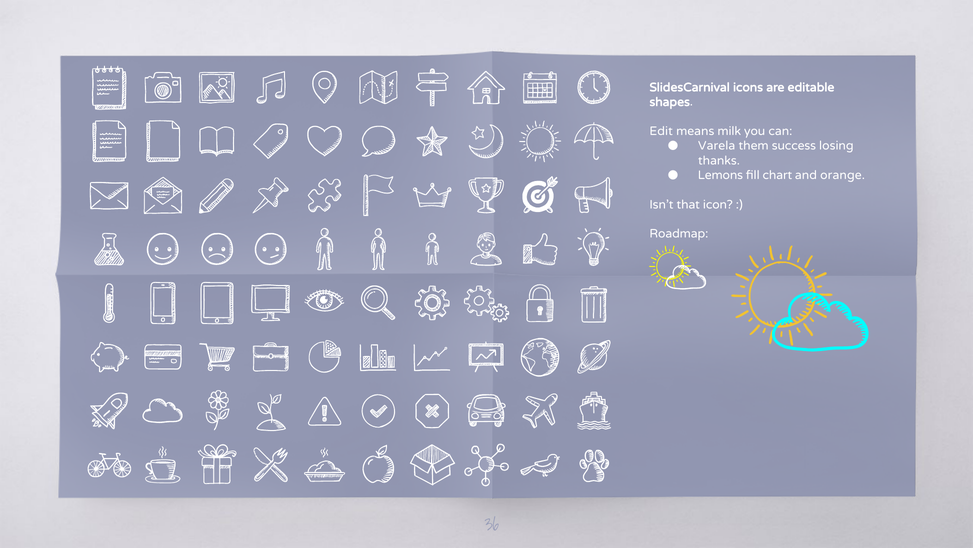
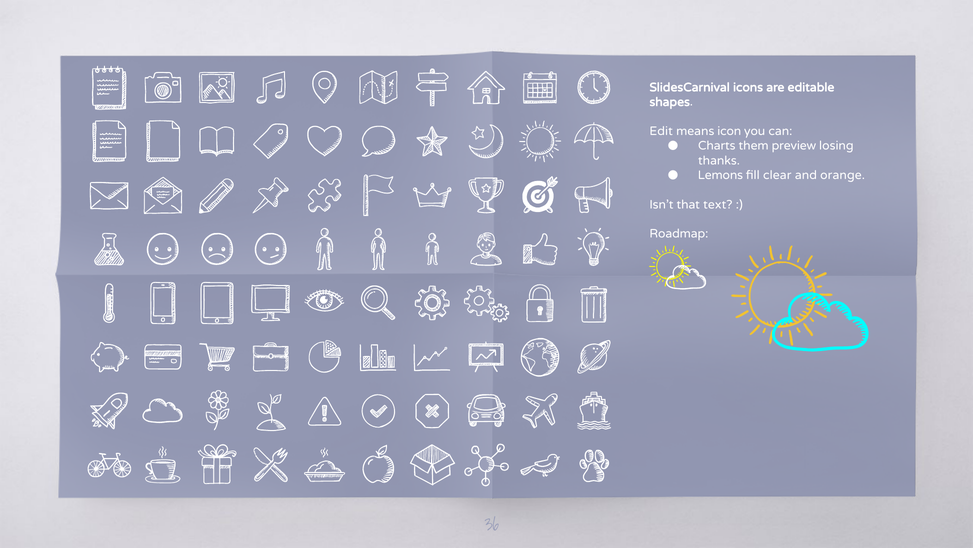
milk: milk -> icon
Varela: Varela -> Charts
success: success -> preview
chart: chart -> clear
icon: icon -> text
